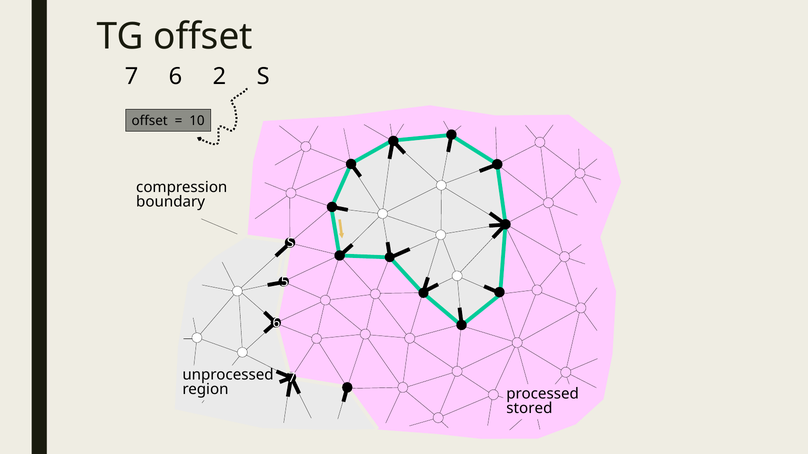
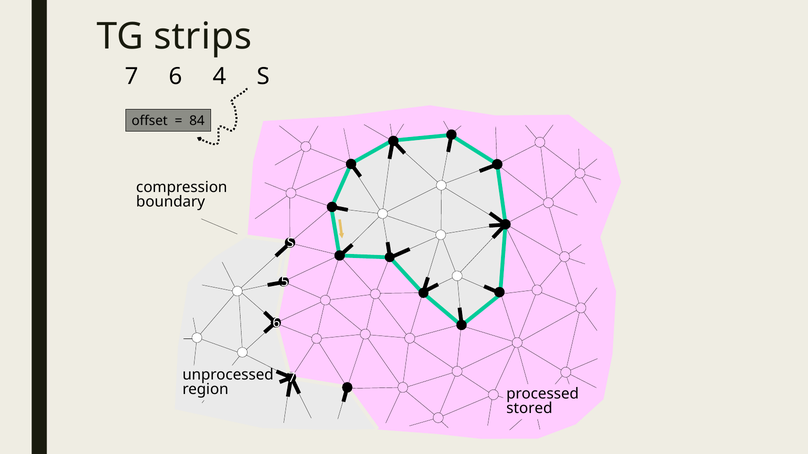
TG offset: offset -> strips
2: 2 -> 4
10: 10 -> 84
